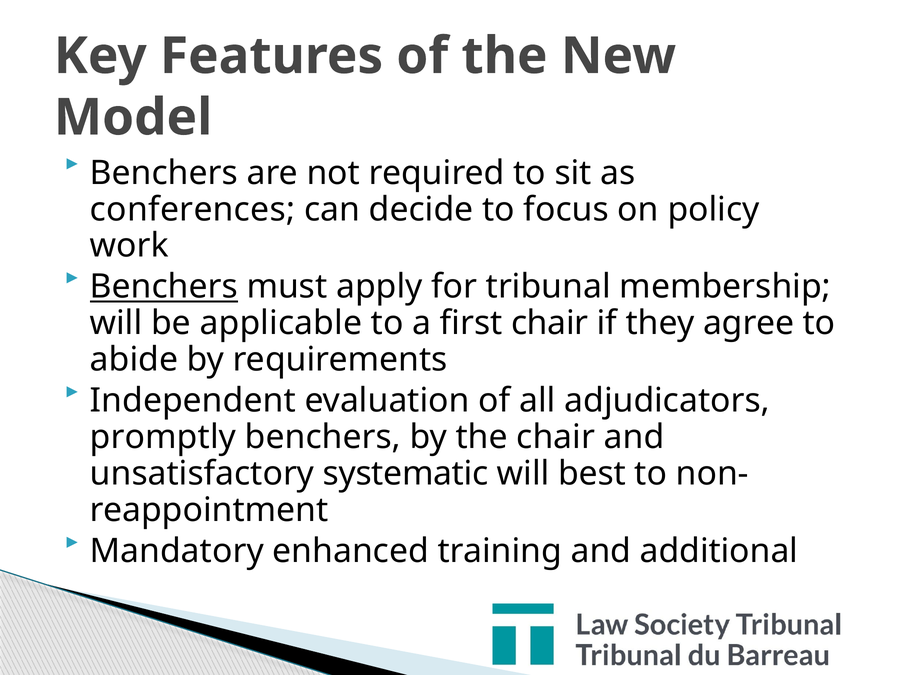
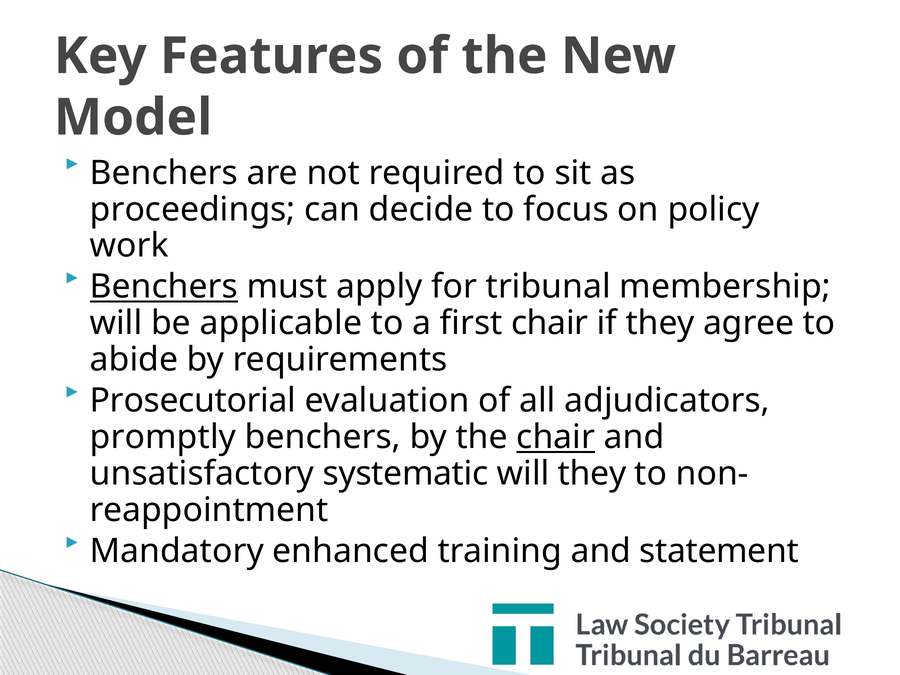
conferences: conferences -> proceedings
Independent: Independent -> Prosecutorial
chair at (556, 437) underline: none -> present
will best: best -> they
additional: additional -> statement
